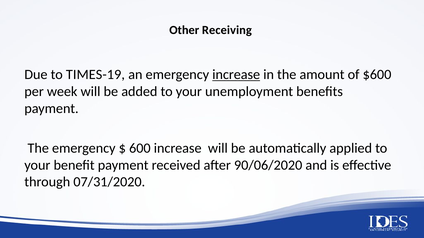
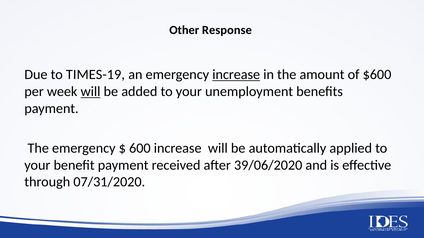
Receiving: Receiving -> Response
will at (91, 92) underline: none -> present
90/06/2020: 90/06/2020 -> 39/06/2020
